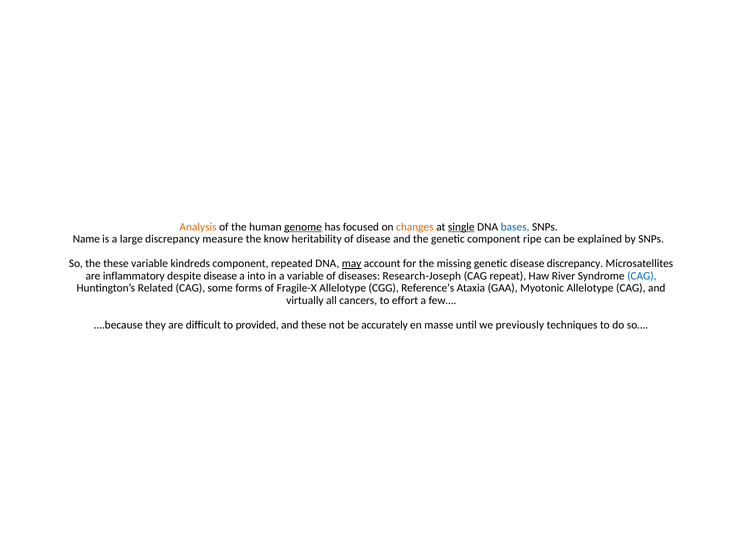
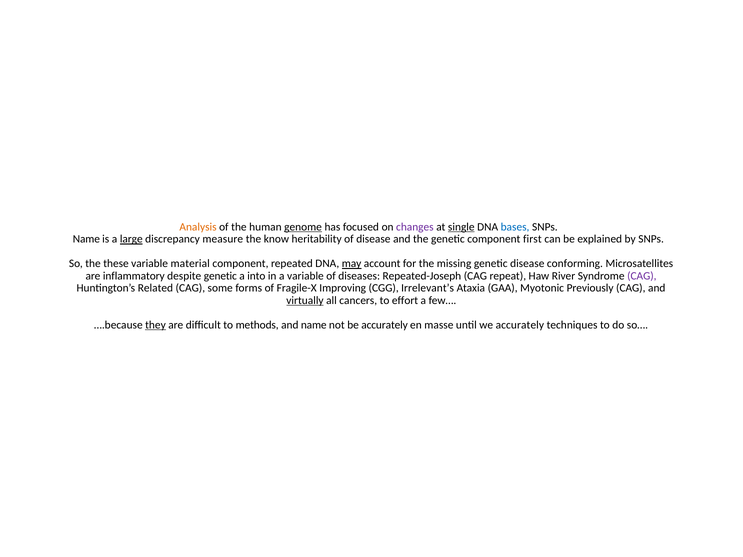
changes colour: orange -> purple
large underline: none -> present
ripe: ripe -> first
kindreds: kindreds -> material
disease discrepancy: discrepancy -> conforming
despite disease: disease -> genetic
Research-Joseph: Research-Joseph -> Repeated-Joseph
CAG at (642, 276) colour: blue -> purple
Fragile-X Allelotype: Allelotype -> Improving
Reference’s: Reference’s -> Irrelevant’s
Myotonic Allelotype: Allelotype -> Previously
virtually underline: none -> present
they underline: none -> present
provided: provided -> methods
and these: these -> name
we previously: previously -> accurately
